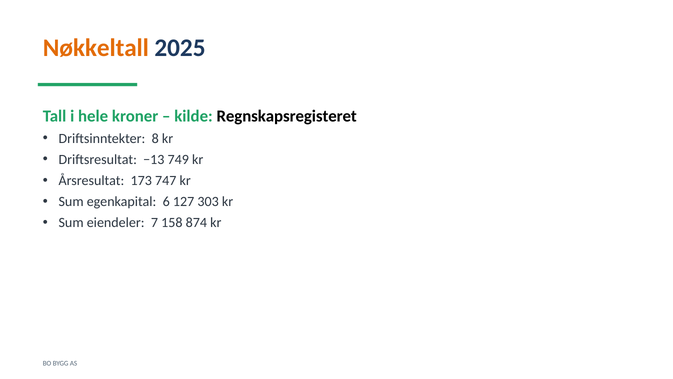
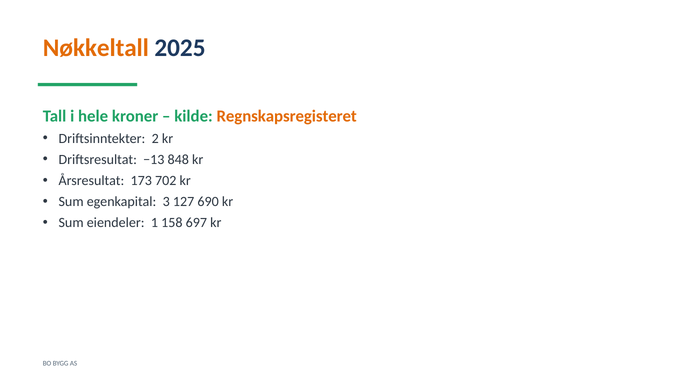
Regnskapsregisteret colour: black -> orange
8: 8 -> 2
749: 749 -> 848
747: 747 -> 702
6: 6 -> 3
303: 303 -> 690
7: 7 -> 1
874: 874 -> 697
